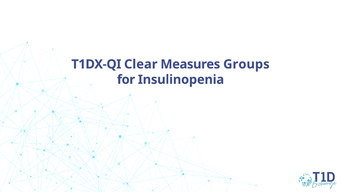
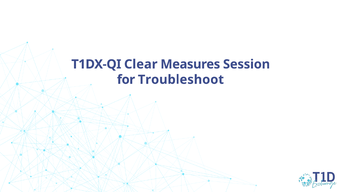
Groups: Groups -> Session
Insulinopenia: Insulinopenia -> Troubleshoot
